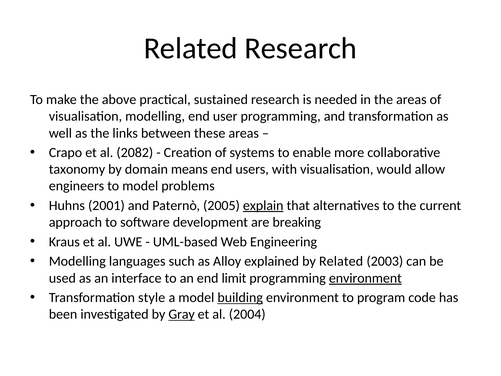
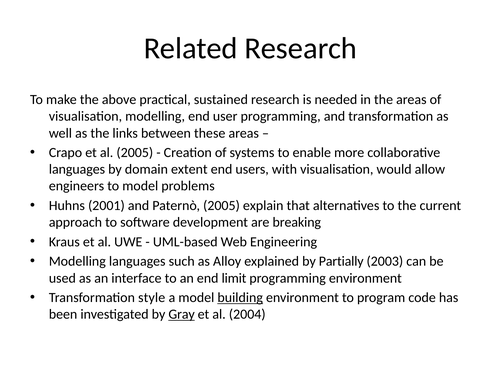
al 2082: 2082 -> 2005
taxonomy at (77, 169): taxonomy -> languages
means: means -> extent
explain underline: present -> none
by Related: Related -> Partially
environment at (365, 278) underline: present -> none
